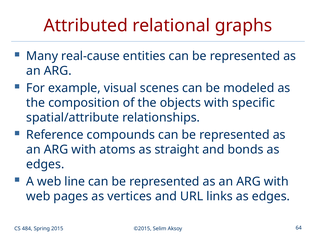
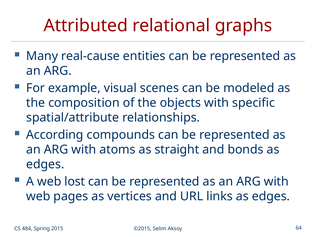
Reference: Reference -> According
line: line -> lost
